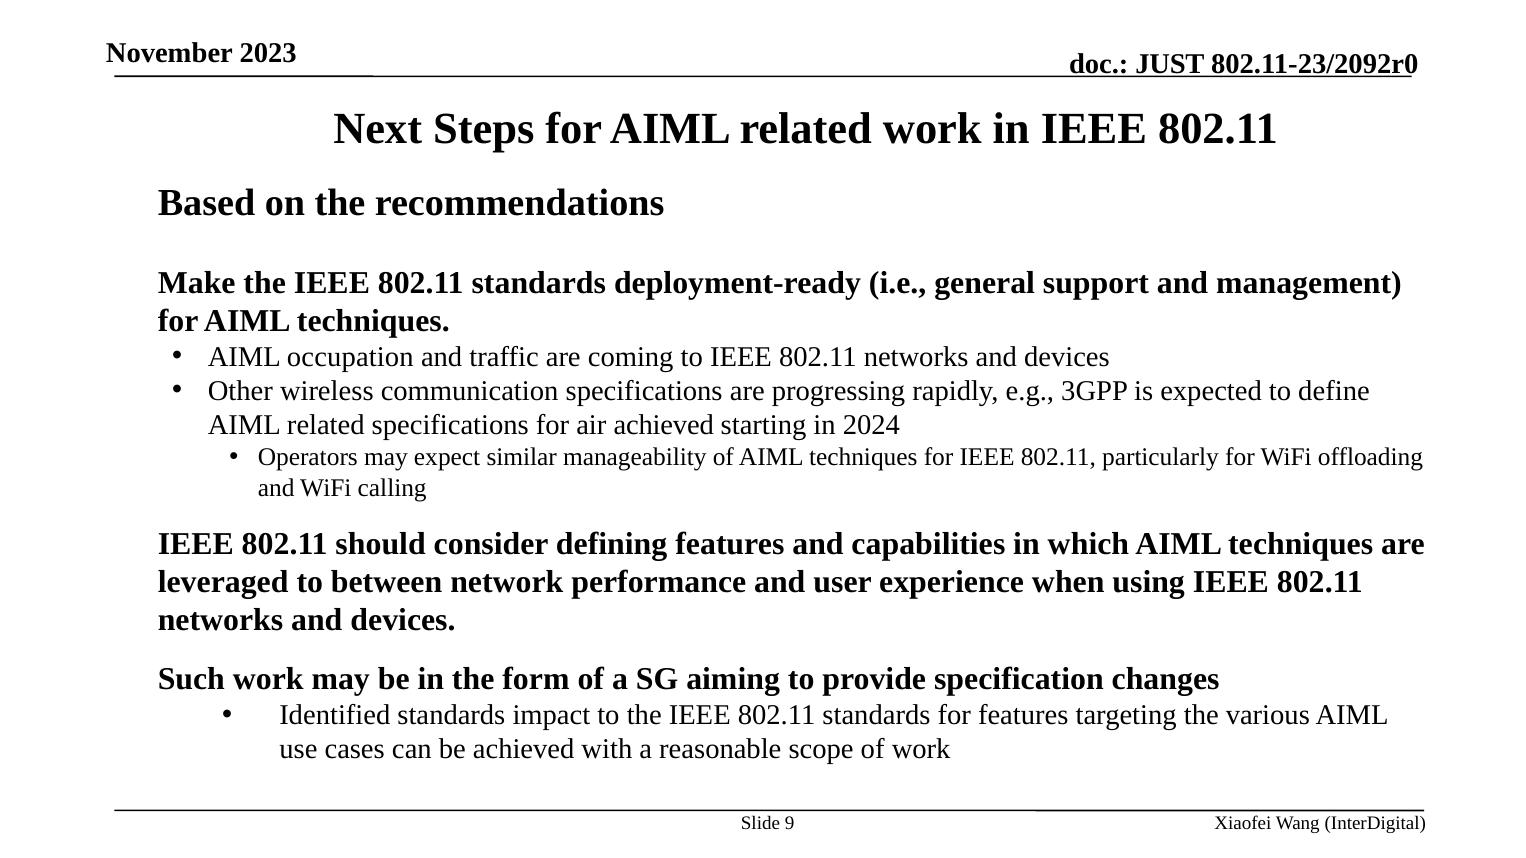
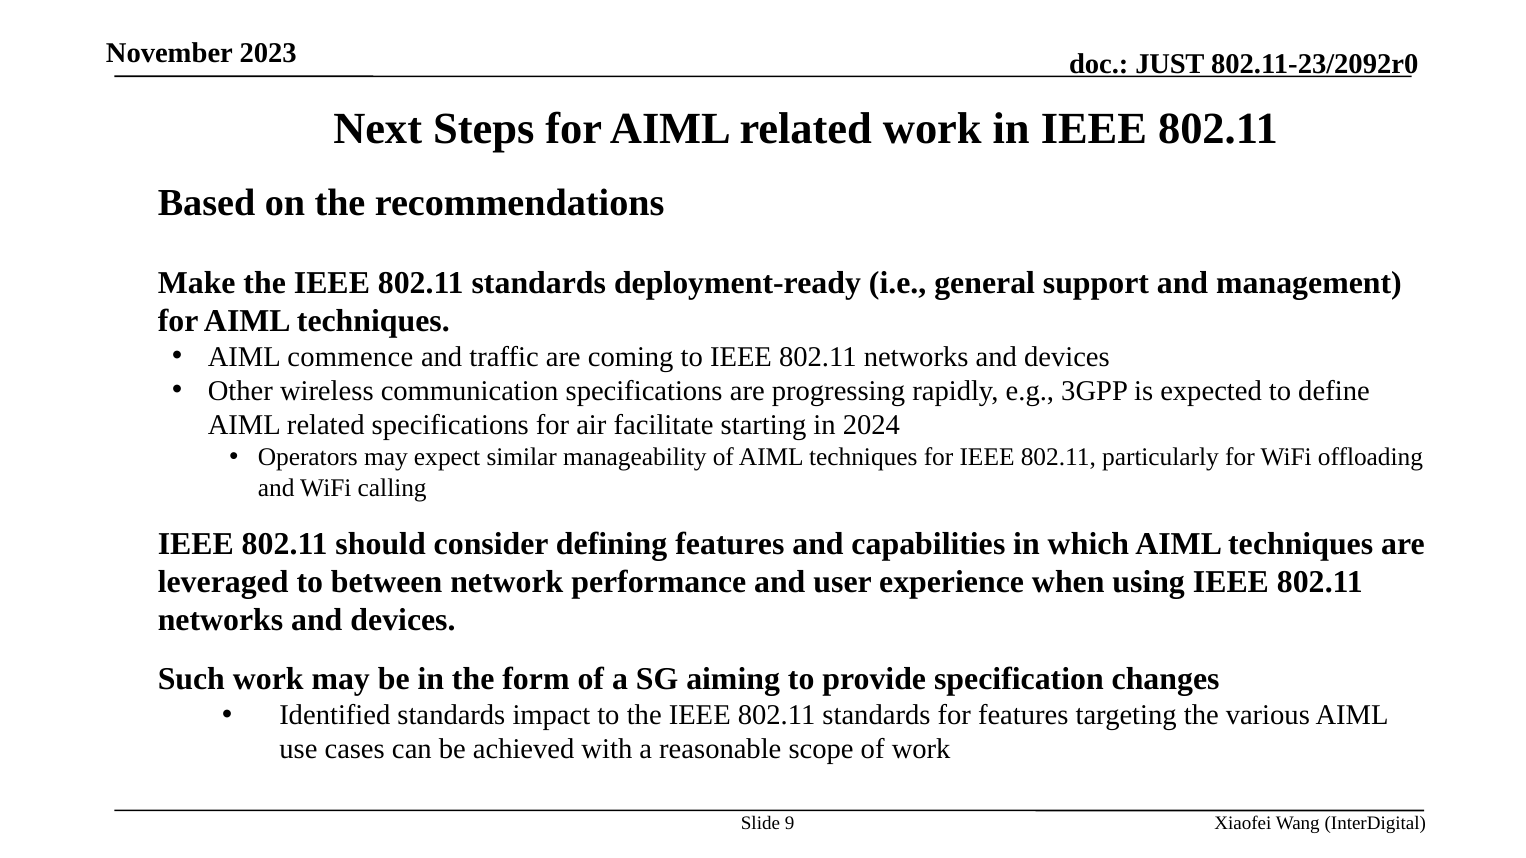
occupation: occupation -> commence
air achieved: achieved -> facilitate
